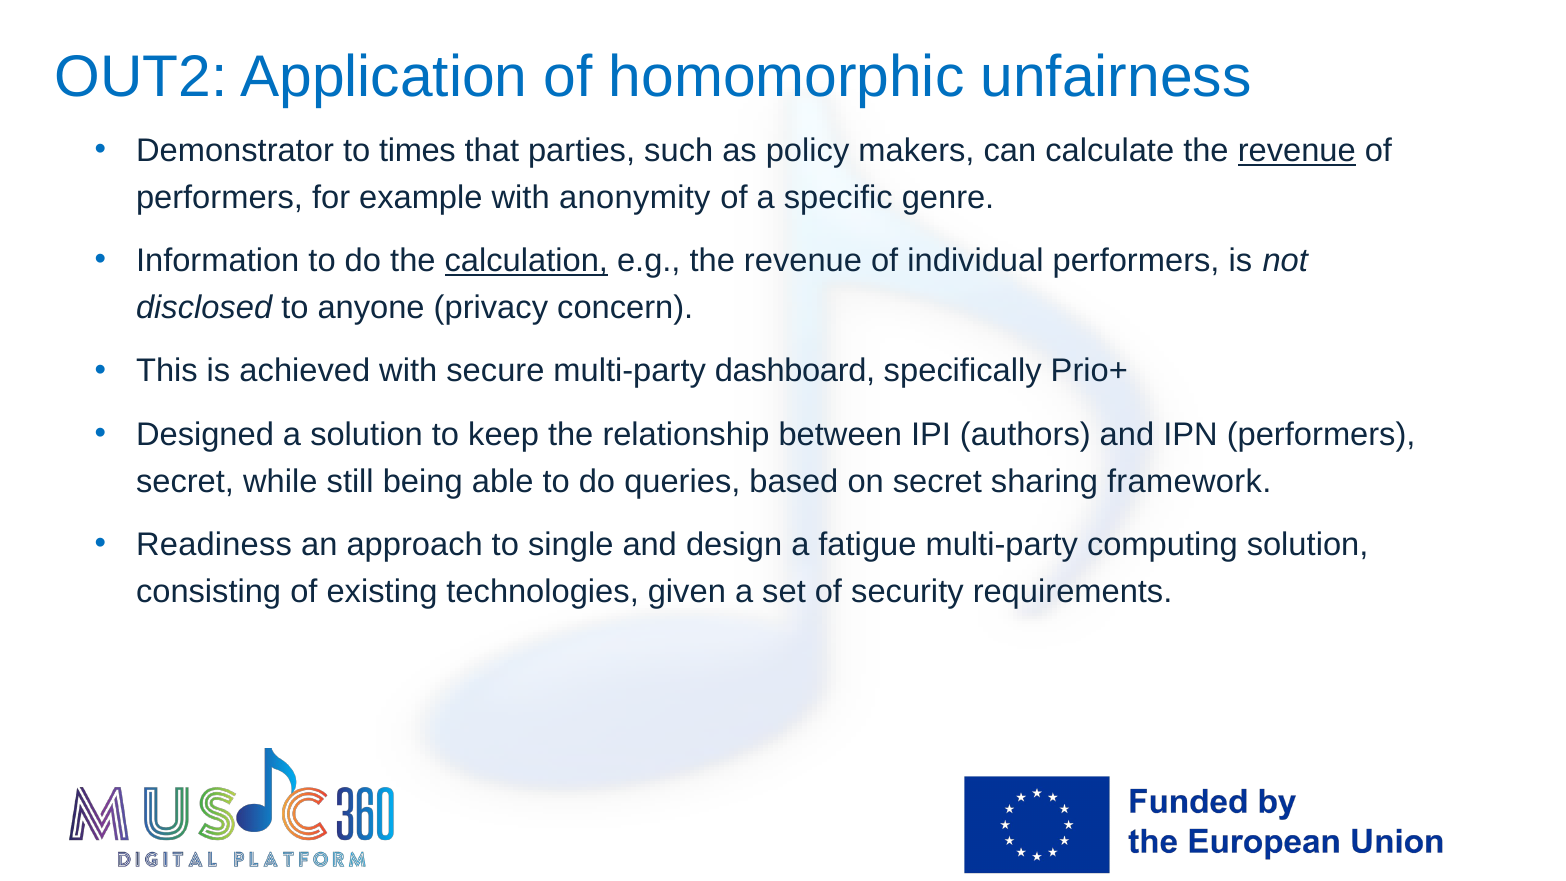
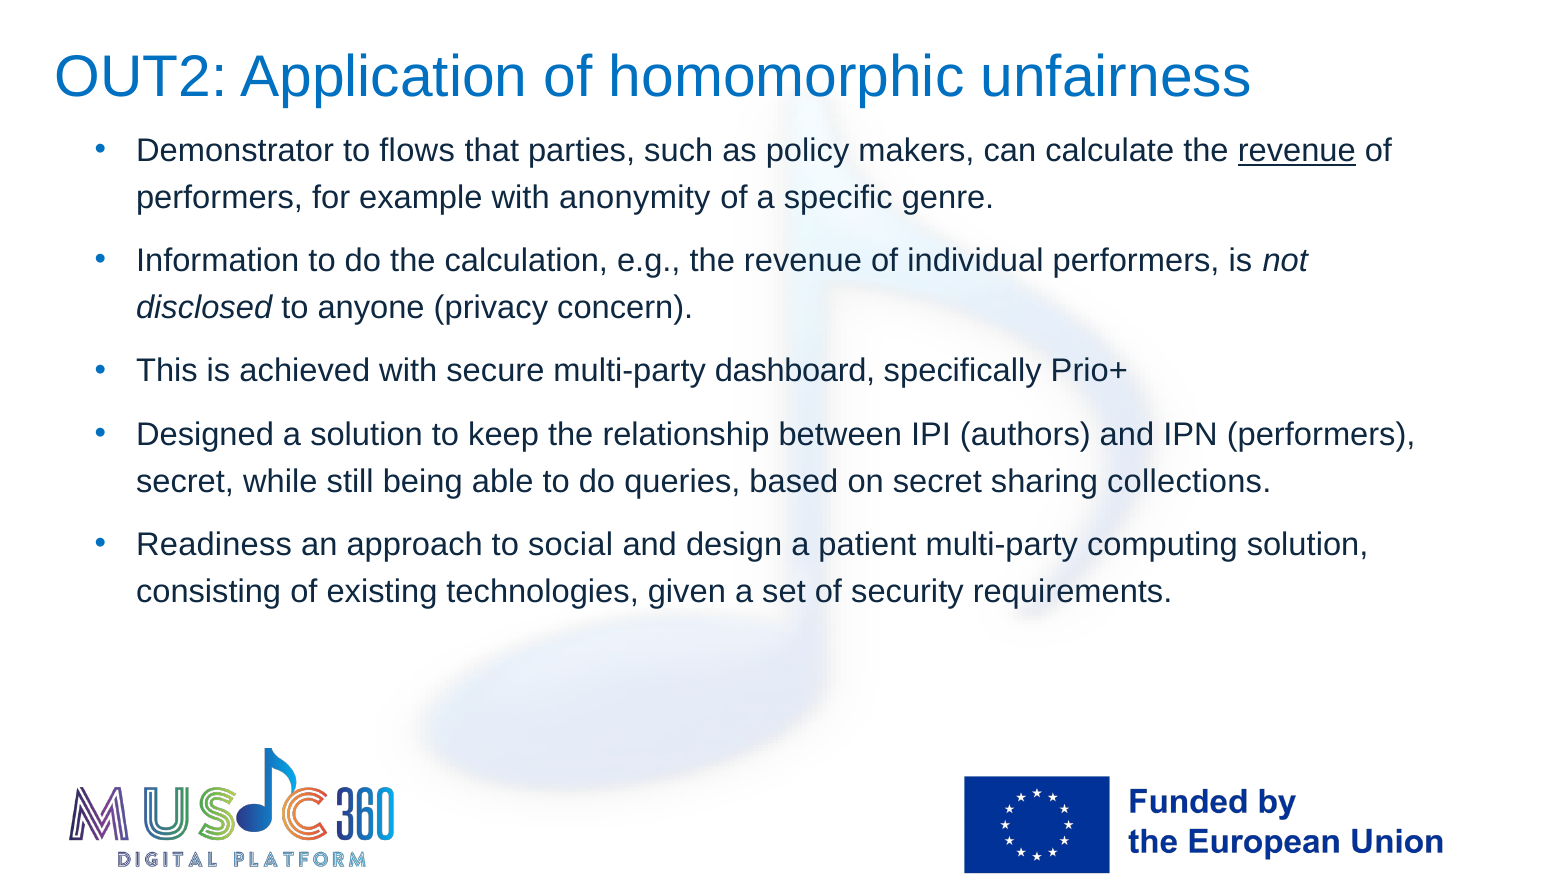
times: times -> flows
calculation underline: present -> none
framework: framework -> collections
single: single -> social
fatigue: fatigue -> patient
